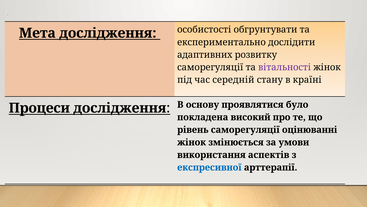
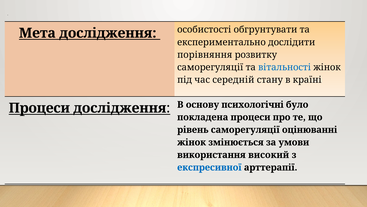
адаптивних: адаптивних -> порівняння
вітальності colour: purple -> blue
проявлятися: проявлятися -> психологічні
покладена високий: високий -> процеси
аспектів: аспектів -> високий
